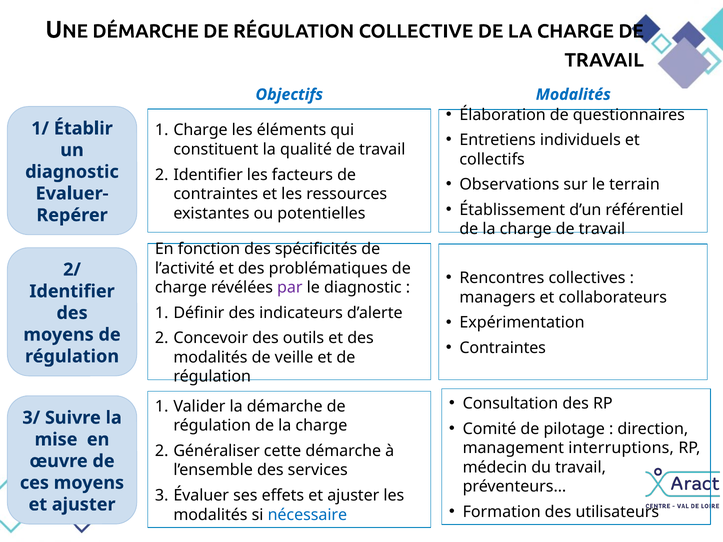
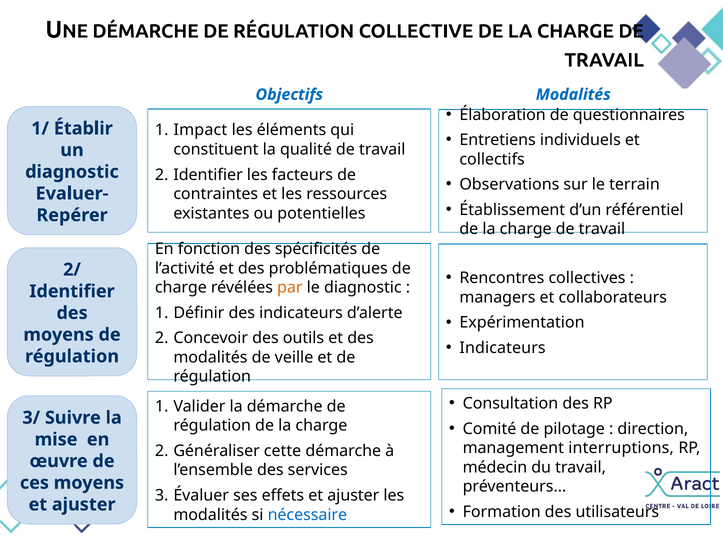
Charge at (201, 130): Charge -> Impact
par colour: purple -> orange
Contraintes at (503, 348): Contraintes -> Indicateurs
